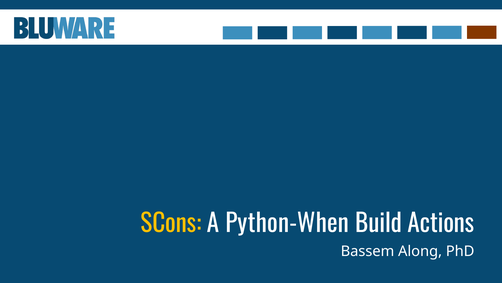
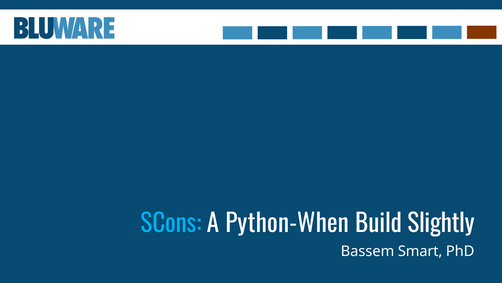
SCons colour: yellow -> light blue
Actions: Actions -> Slightly
Along: Along -> Smart
